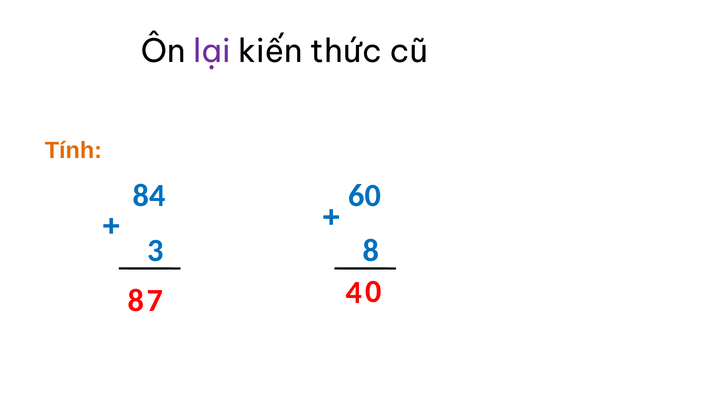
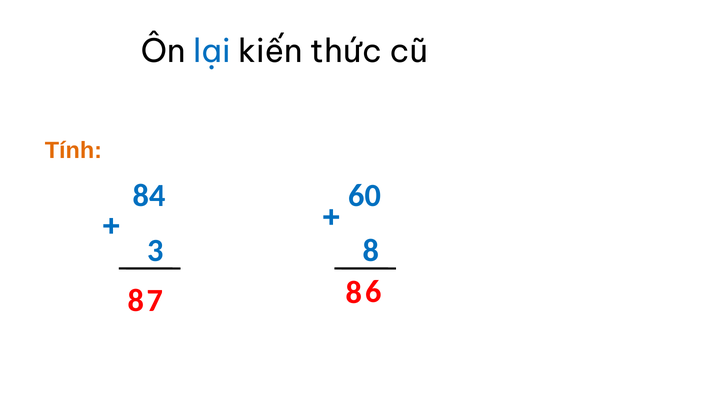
lại colour: purple -> blue
8 4: 4 -> 8
0: 0 -> 6
